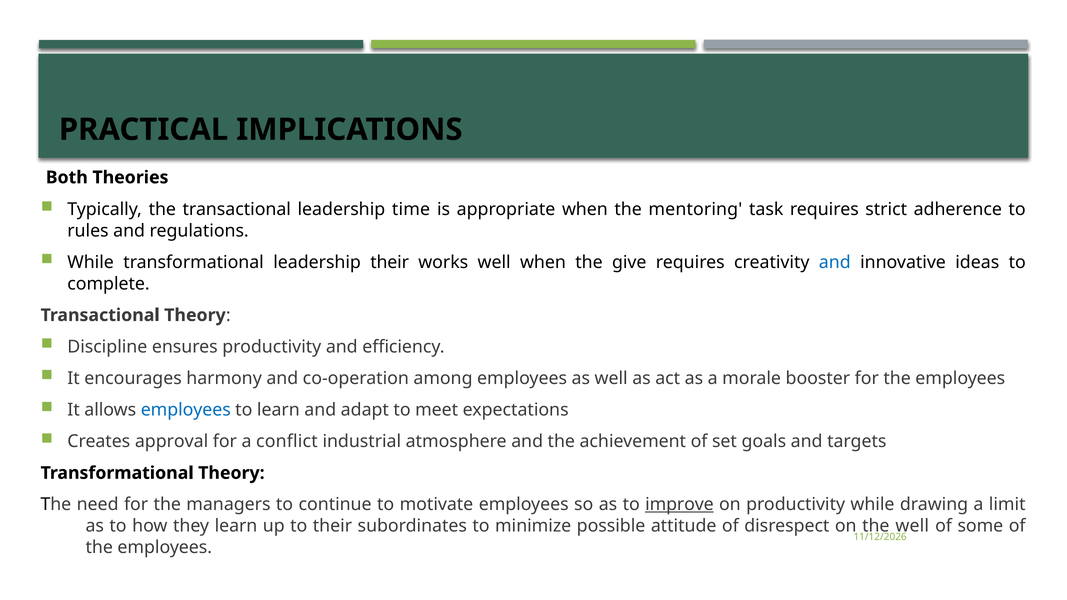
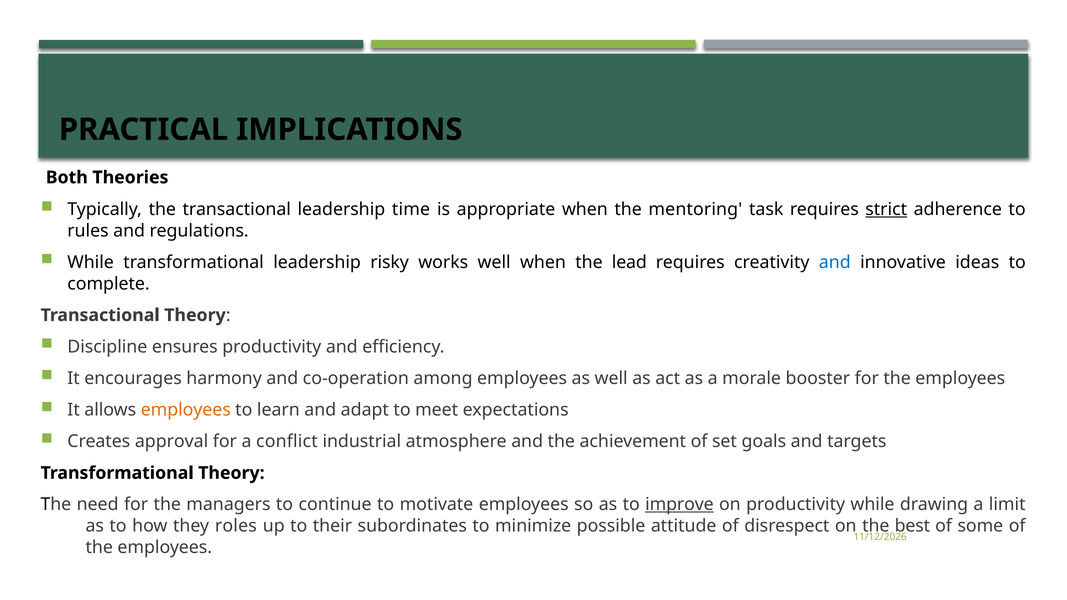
strict underline: none -> present
leadership their: their -> risky
give: give -> lead
employees at (186, 410) colour: blue -> orange
they learn: learn -> roles
the well: well -> best
